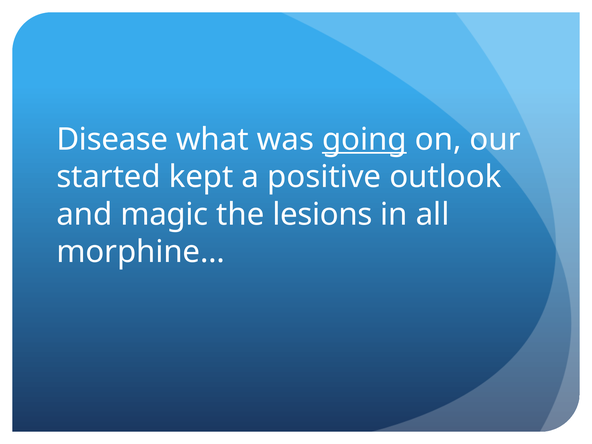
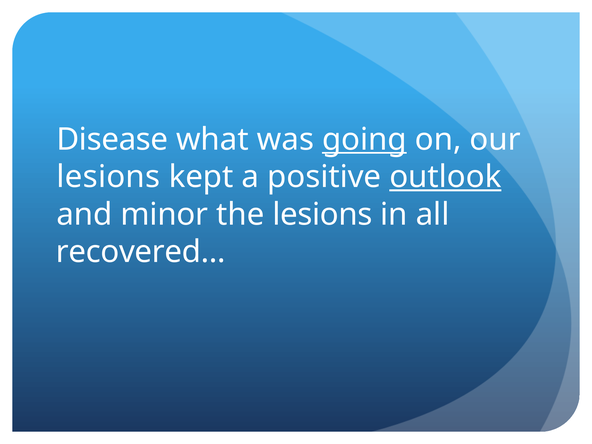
started at (109, 177): started -> lesions
outlook underline: none -> present
magic: magic -> minor
morphine…: morphine… -> recovered…
